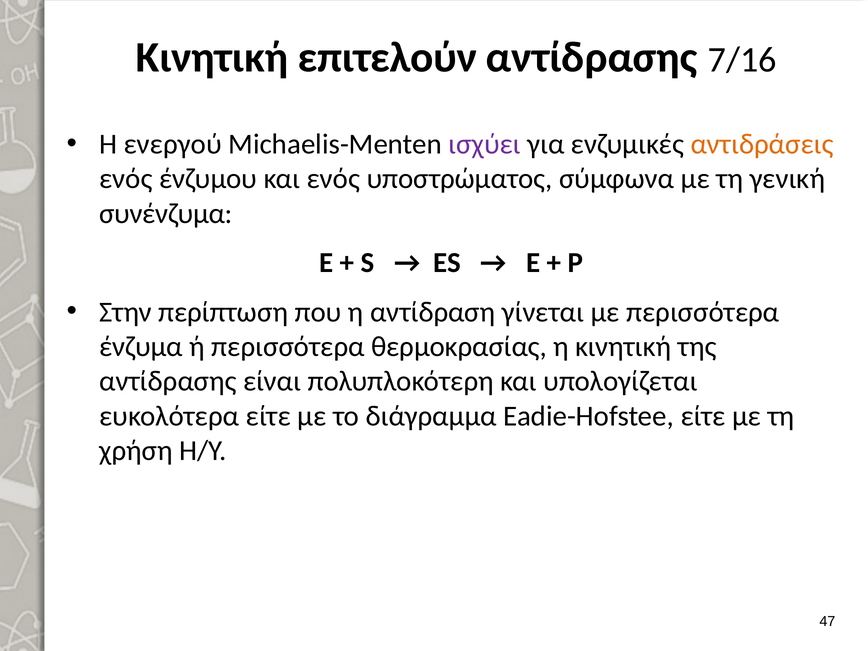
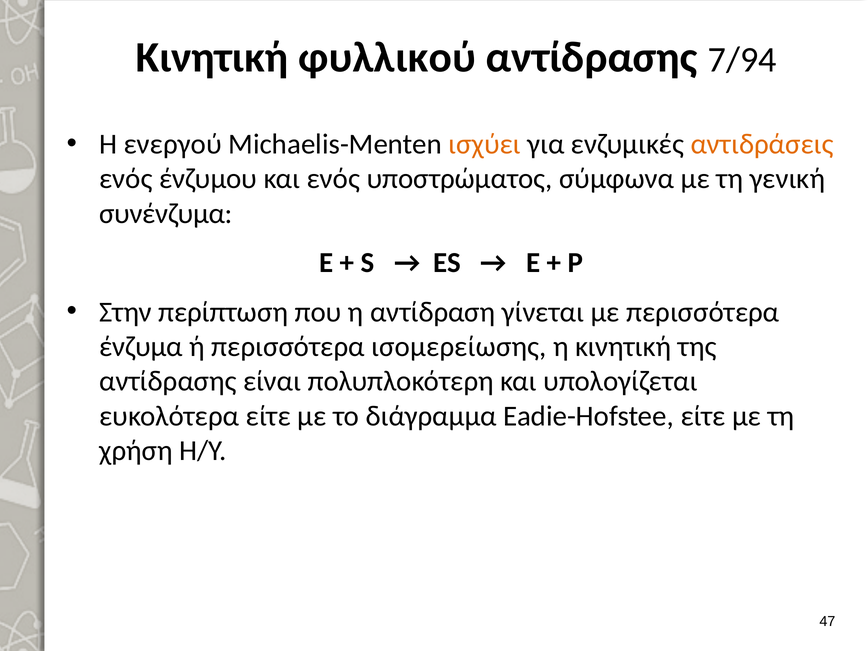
επιτελούν: επιτελούν -> φυλλικού
7/16: 7/16 -> 7/94
ισχύει colour: purple -> orange
θερμοκρασίας: θερμοκρασίας -> ισομερείωσης
